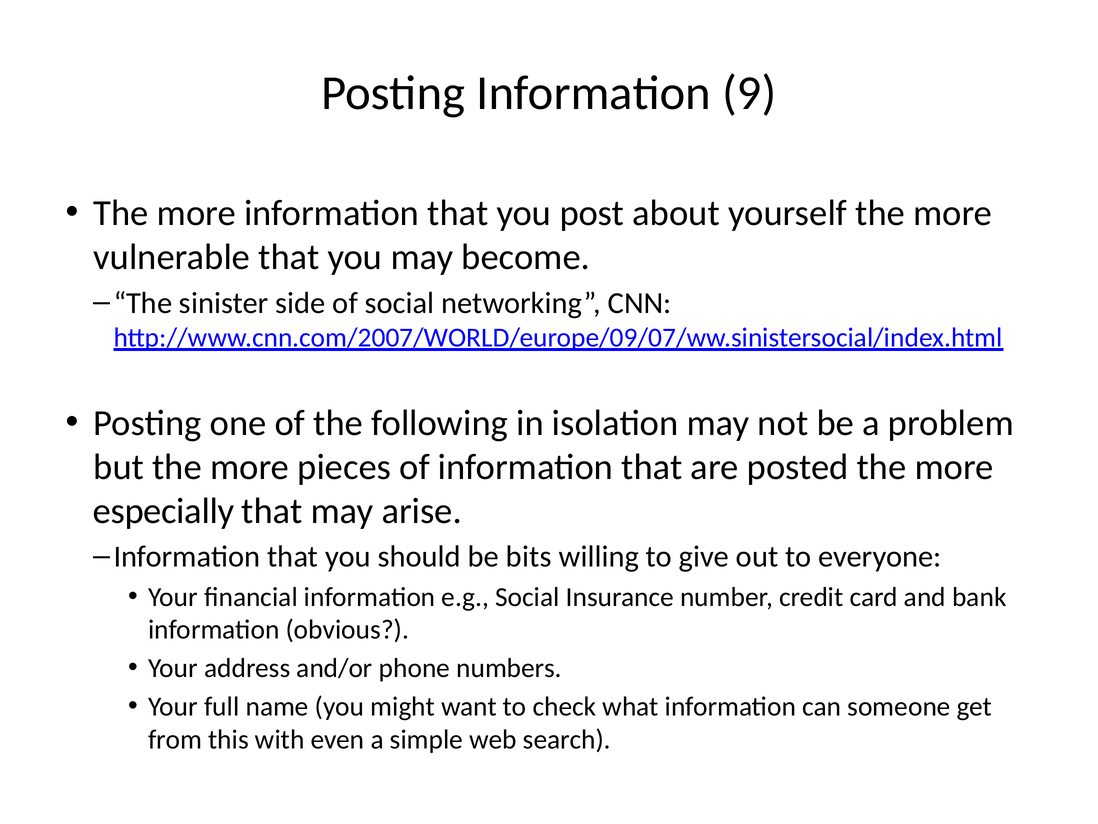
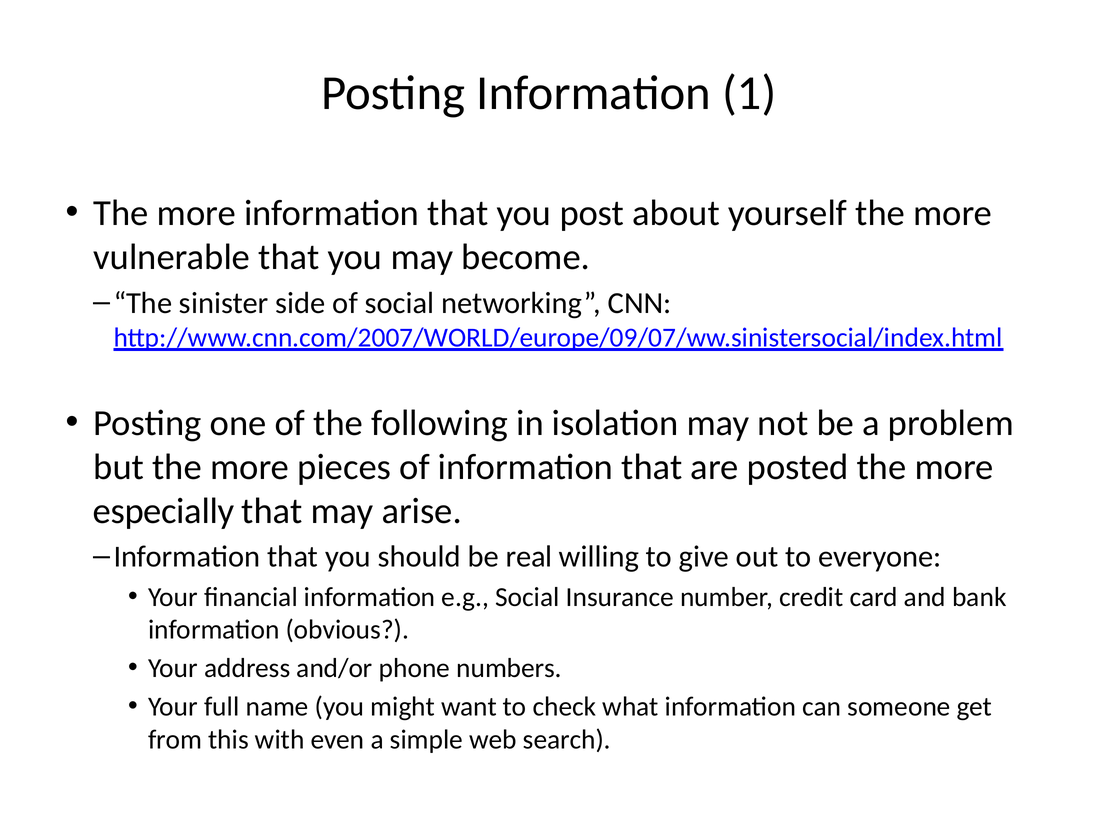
9: 9 -> 1
bits: bits -> real
